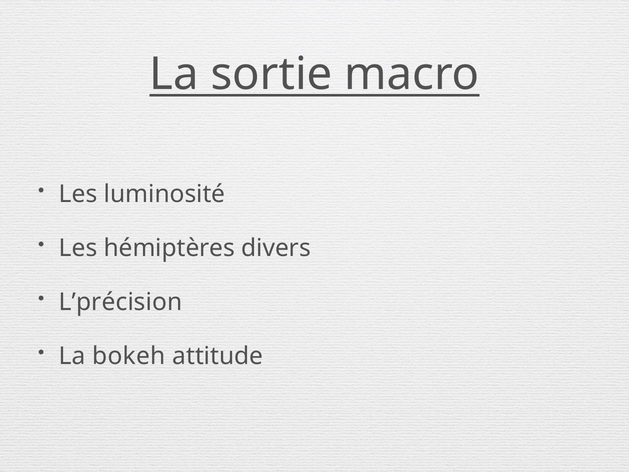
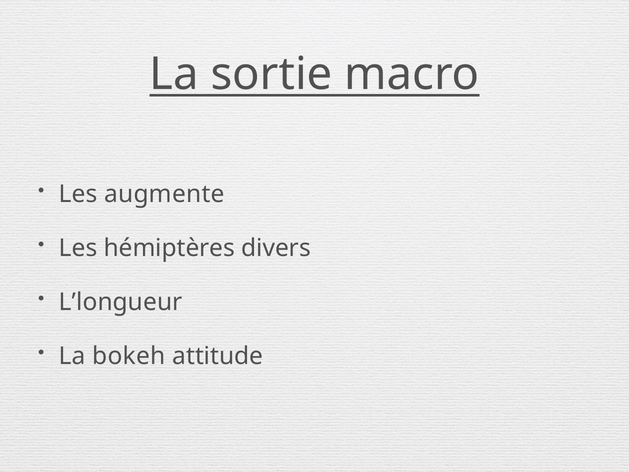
luminosité: luminosité -> augmente
L’précision: L’précision -> L’longueur
